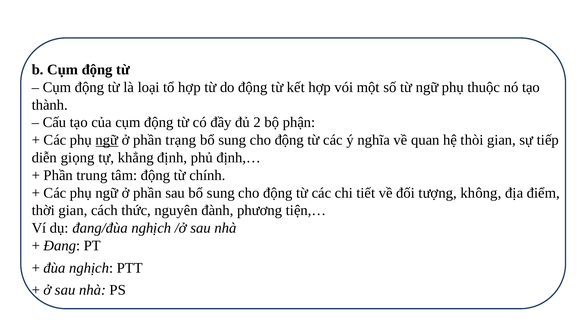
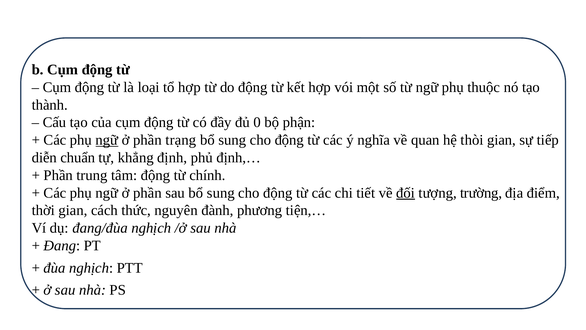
2: 2 -> 0
giọng: giọng -> chuẩn
đối underline: none -> present
không: không -> trường
